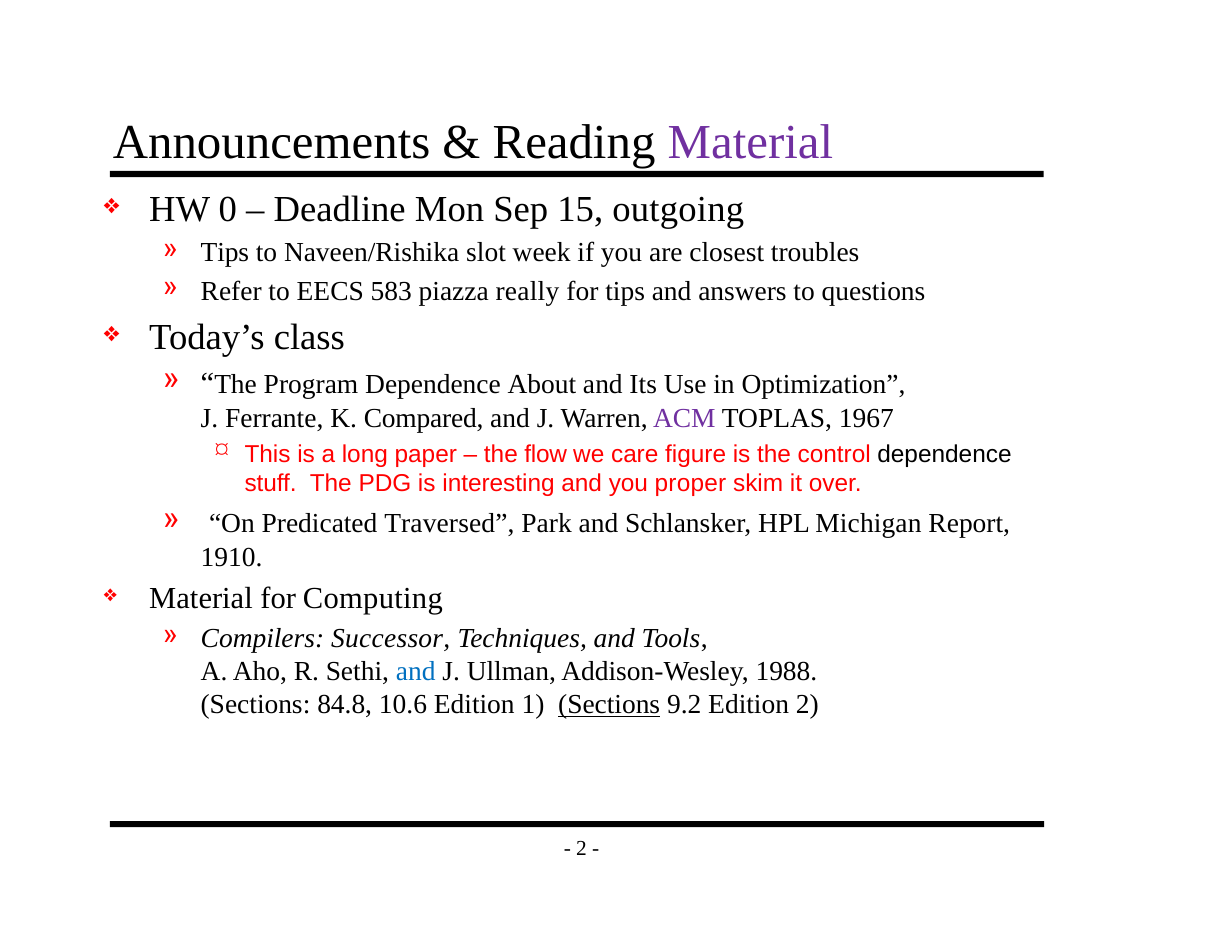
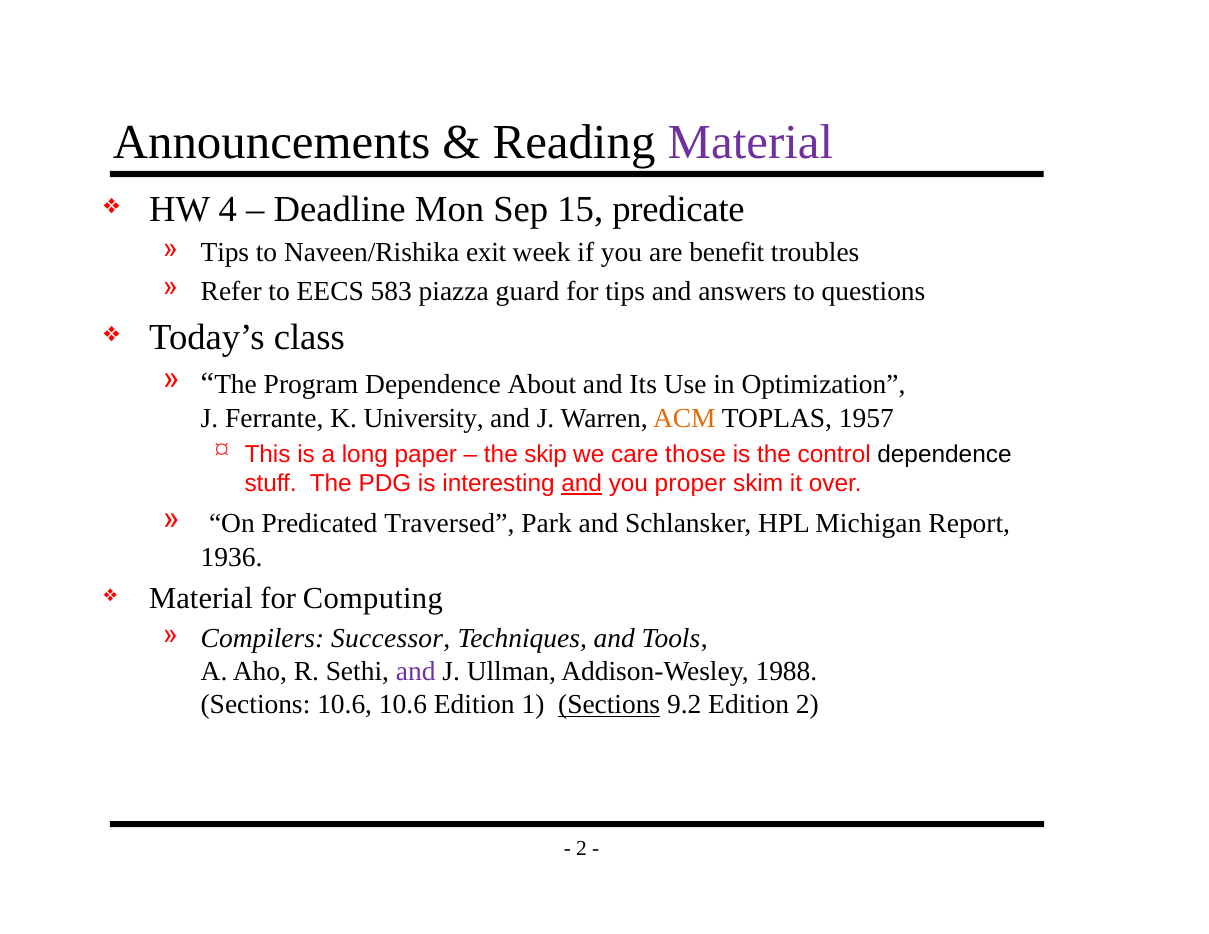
0: 0 -> 4
outgoing: outgoing -> predicate
slot: slot -> exit
closest: closest -> benefit
really: really -> guard
Compared: Compared -> University
ACM colour: purple -> orange
1967: 1967 -> 1957
flow: flow -> skip
figure: figure -> those
and at (582, 484) underline: none -> present
1910: 1910 -> 1936
and at (416, 672) colour: blue -> purple
Sections 84.8: 84.8 -> 10.6
